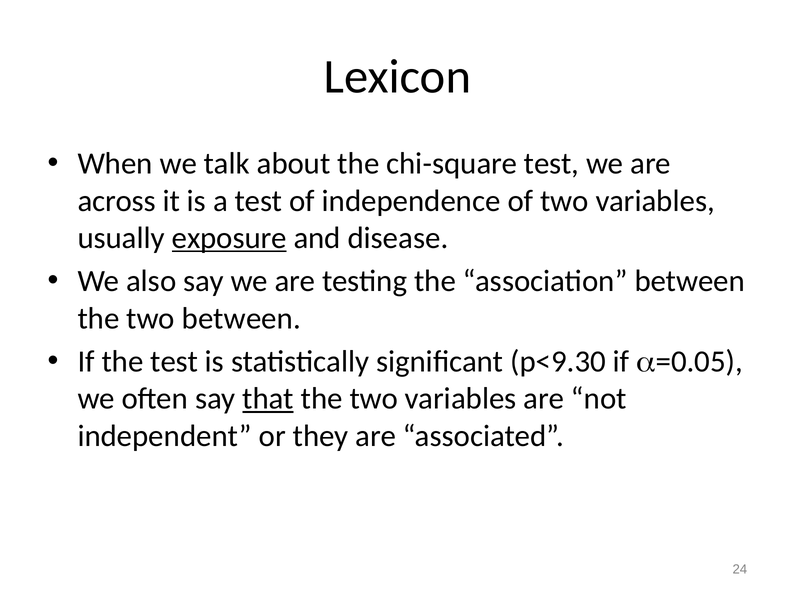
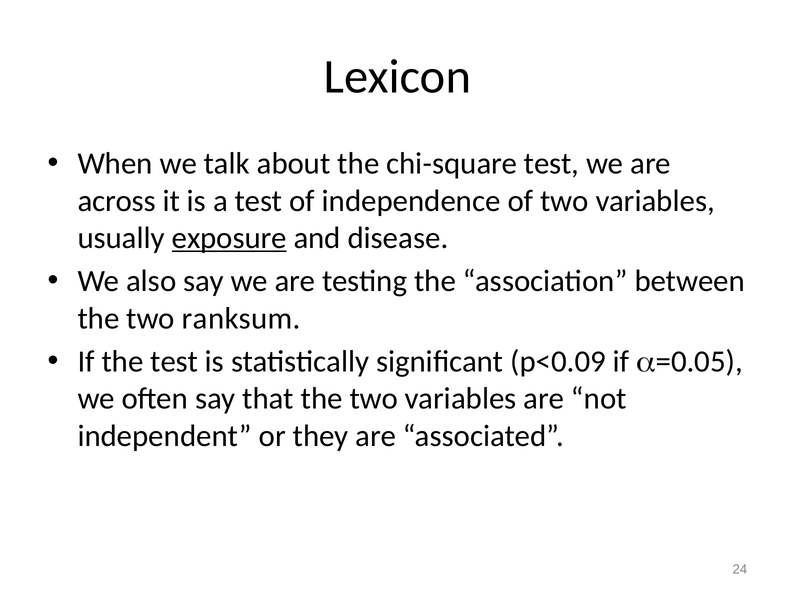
two between: between -> ranksum
p<9.30: p<9.30 -> p<0.09
that underline: present -> none
